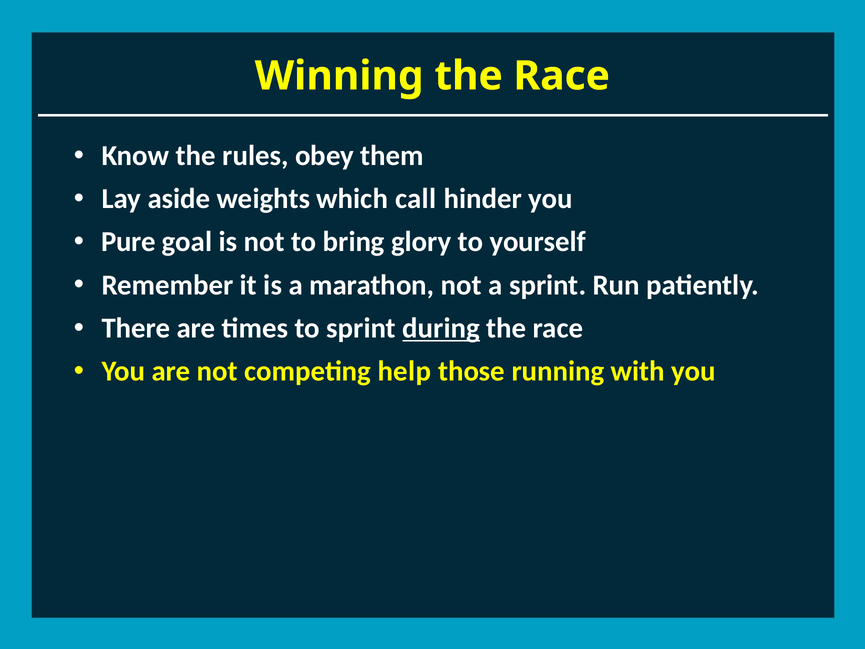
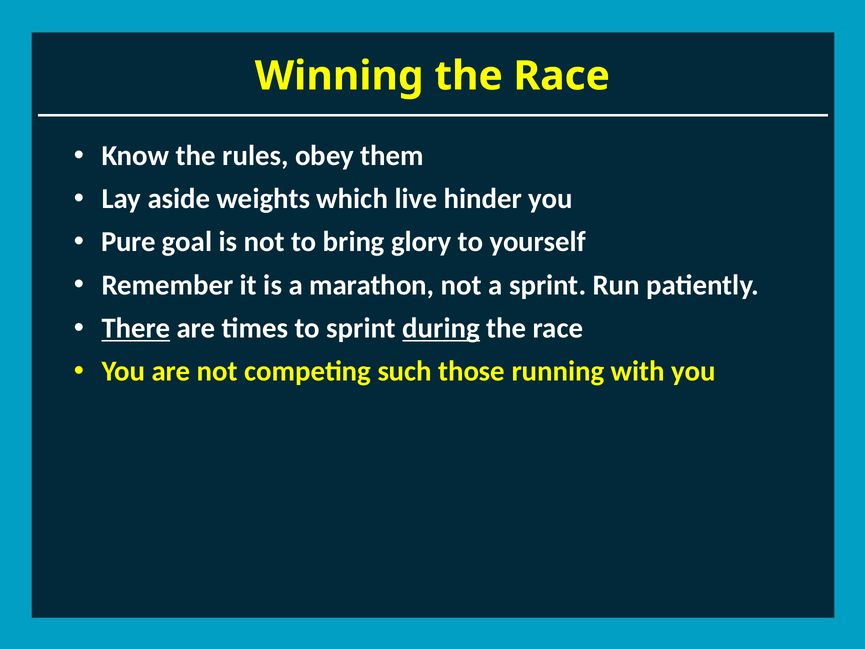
call: call -> live
There underline: none -> present
help: help -> such
